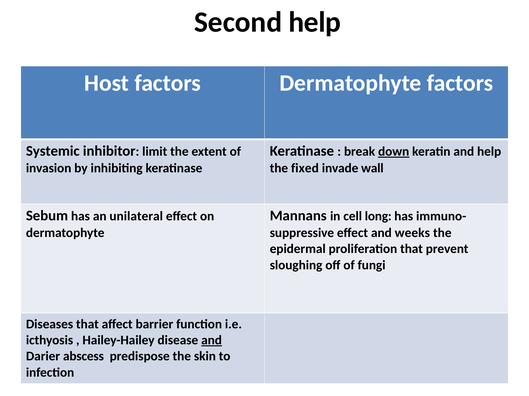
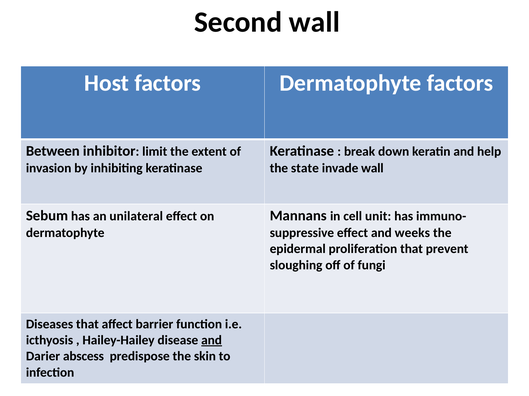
Second help: help -> wall
Systemic: Systemic -> Between
down underline: present -> none
fixed: fixed -> state
long: long -> unit
